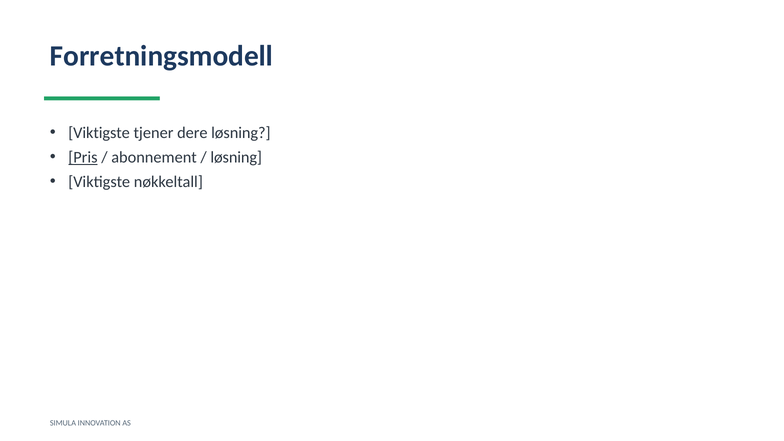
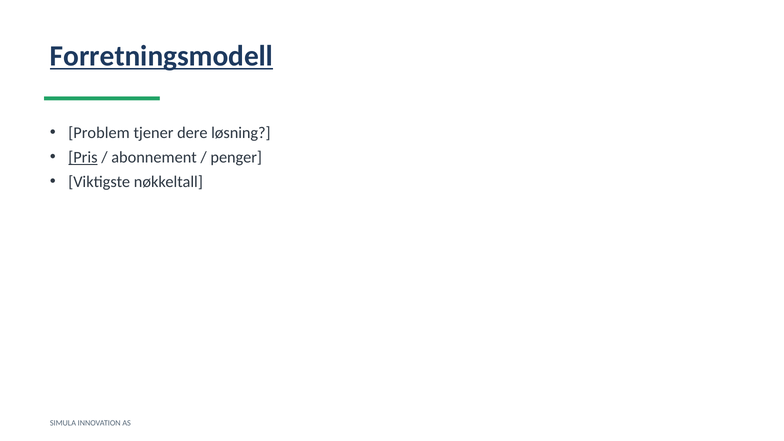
Forretningsmodell underline: none -> present
Viktigste at (99, 133): Viktigste -> Problem
løsning at (236, 157): løsning -> penger
